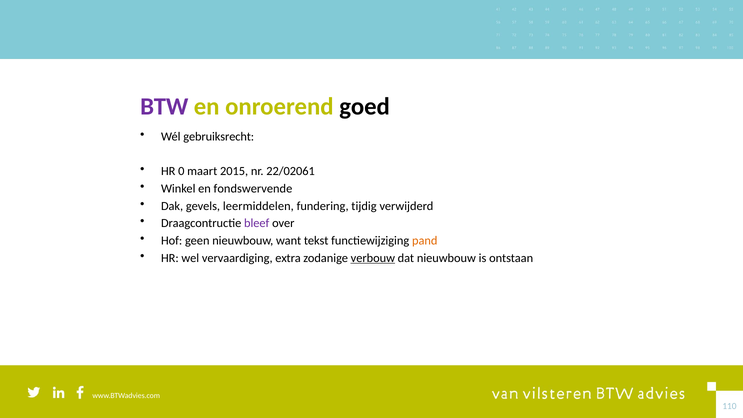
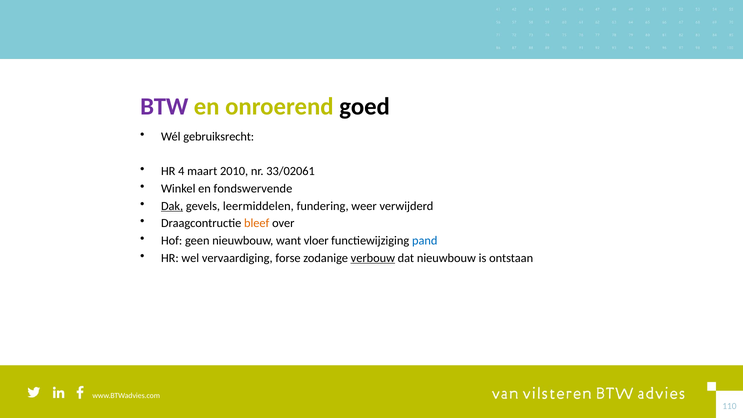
0: 0 -> 4
2015: 2015 -> 2010
22/02061: 22/02061 -> 33/02061
Dak underline: none -> present
tijdig: tijdig -> weer
bleef colour: purple -> orange
tekst: tekst -> vloer
pand colour: orange -> blue
extra: extra -> forse
